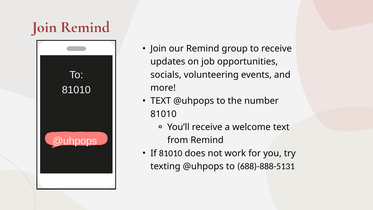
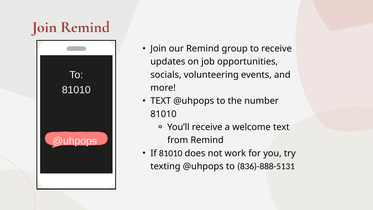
688)-888-5131: 688)-888-5131 -> 836)-888-5131
